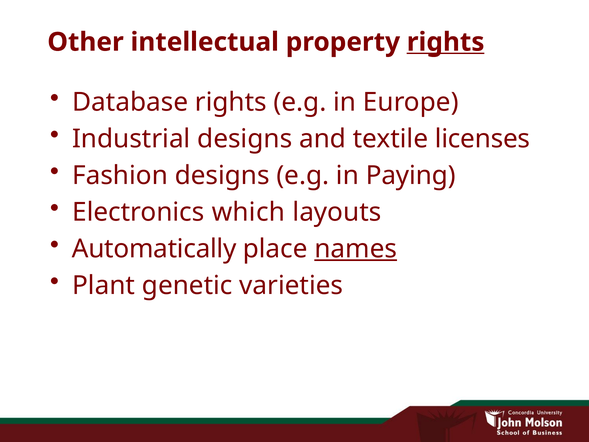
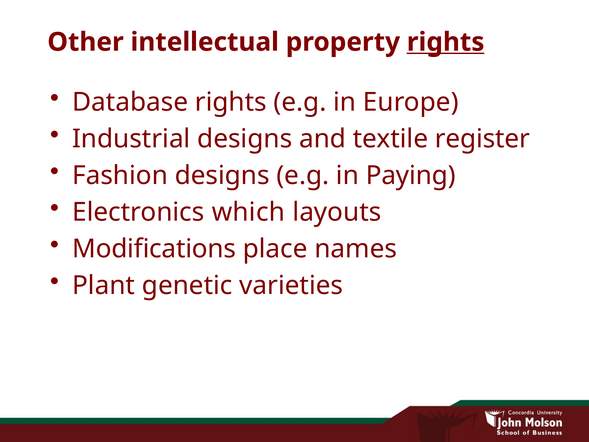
licenses: licenses -> register
Automatically: Automatically -> Modifications
names underline: present -> none
